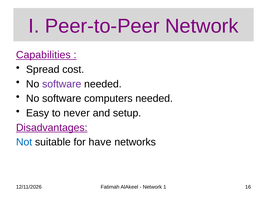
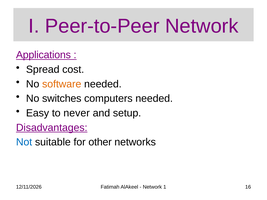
Capabilities: Capabilities -> Applications
software at (62, 84) colour: purple -> orange
software at (62, 99): software -> switches
have: have -> other
